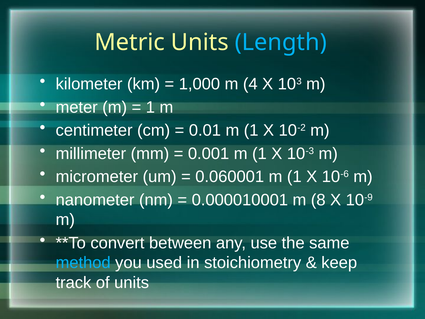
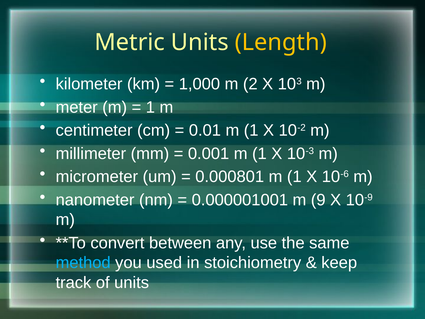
Length colour: light blue -> yellow
4: 4 -> 2
0.060001: 0.060001 -> 0.000801
0.000010001: 0.000010001 -> 0.000001001
8: 8 -> 9
